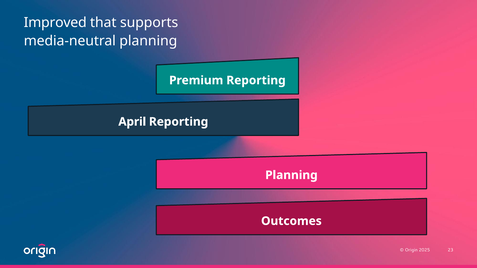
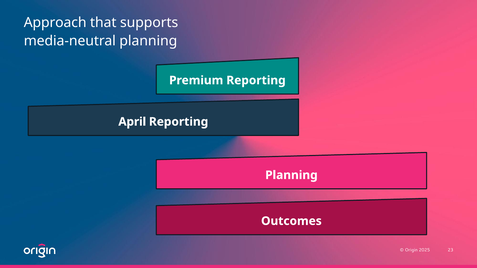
Improved: Improved -> Approach
